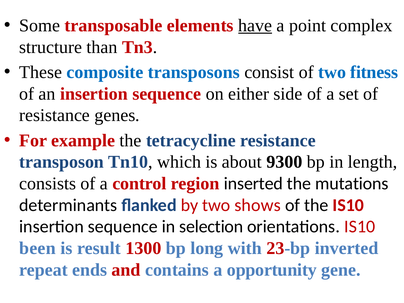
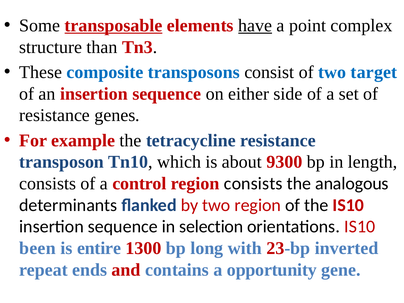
transposable underline: none -> present
fitness: fitness -> target
9300 colour: black -> red
region inserted: inserted -> consists
mutations: mutations -> analogous
two shows: shows -> region
result: result -> entire
